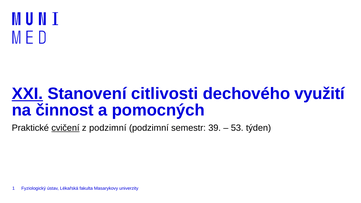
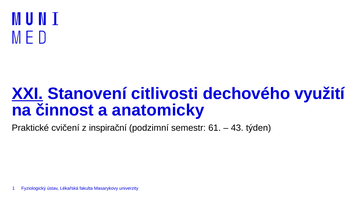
pomocných: pomocných -> anatomicky
cvičení underline: present -> none
z podzimní: podzimní -> inspirační
39: 39 -> 61
53: 53 -> 43
